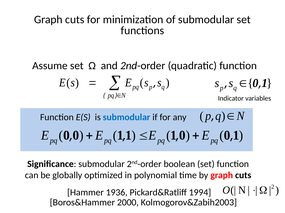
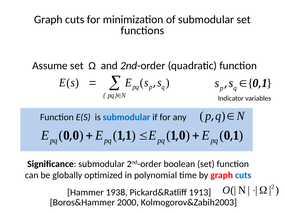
cuts at (243, 176) colour: black -> blue
1936: 1936 -> 1938
1994: 1994 -> 1913
